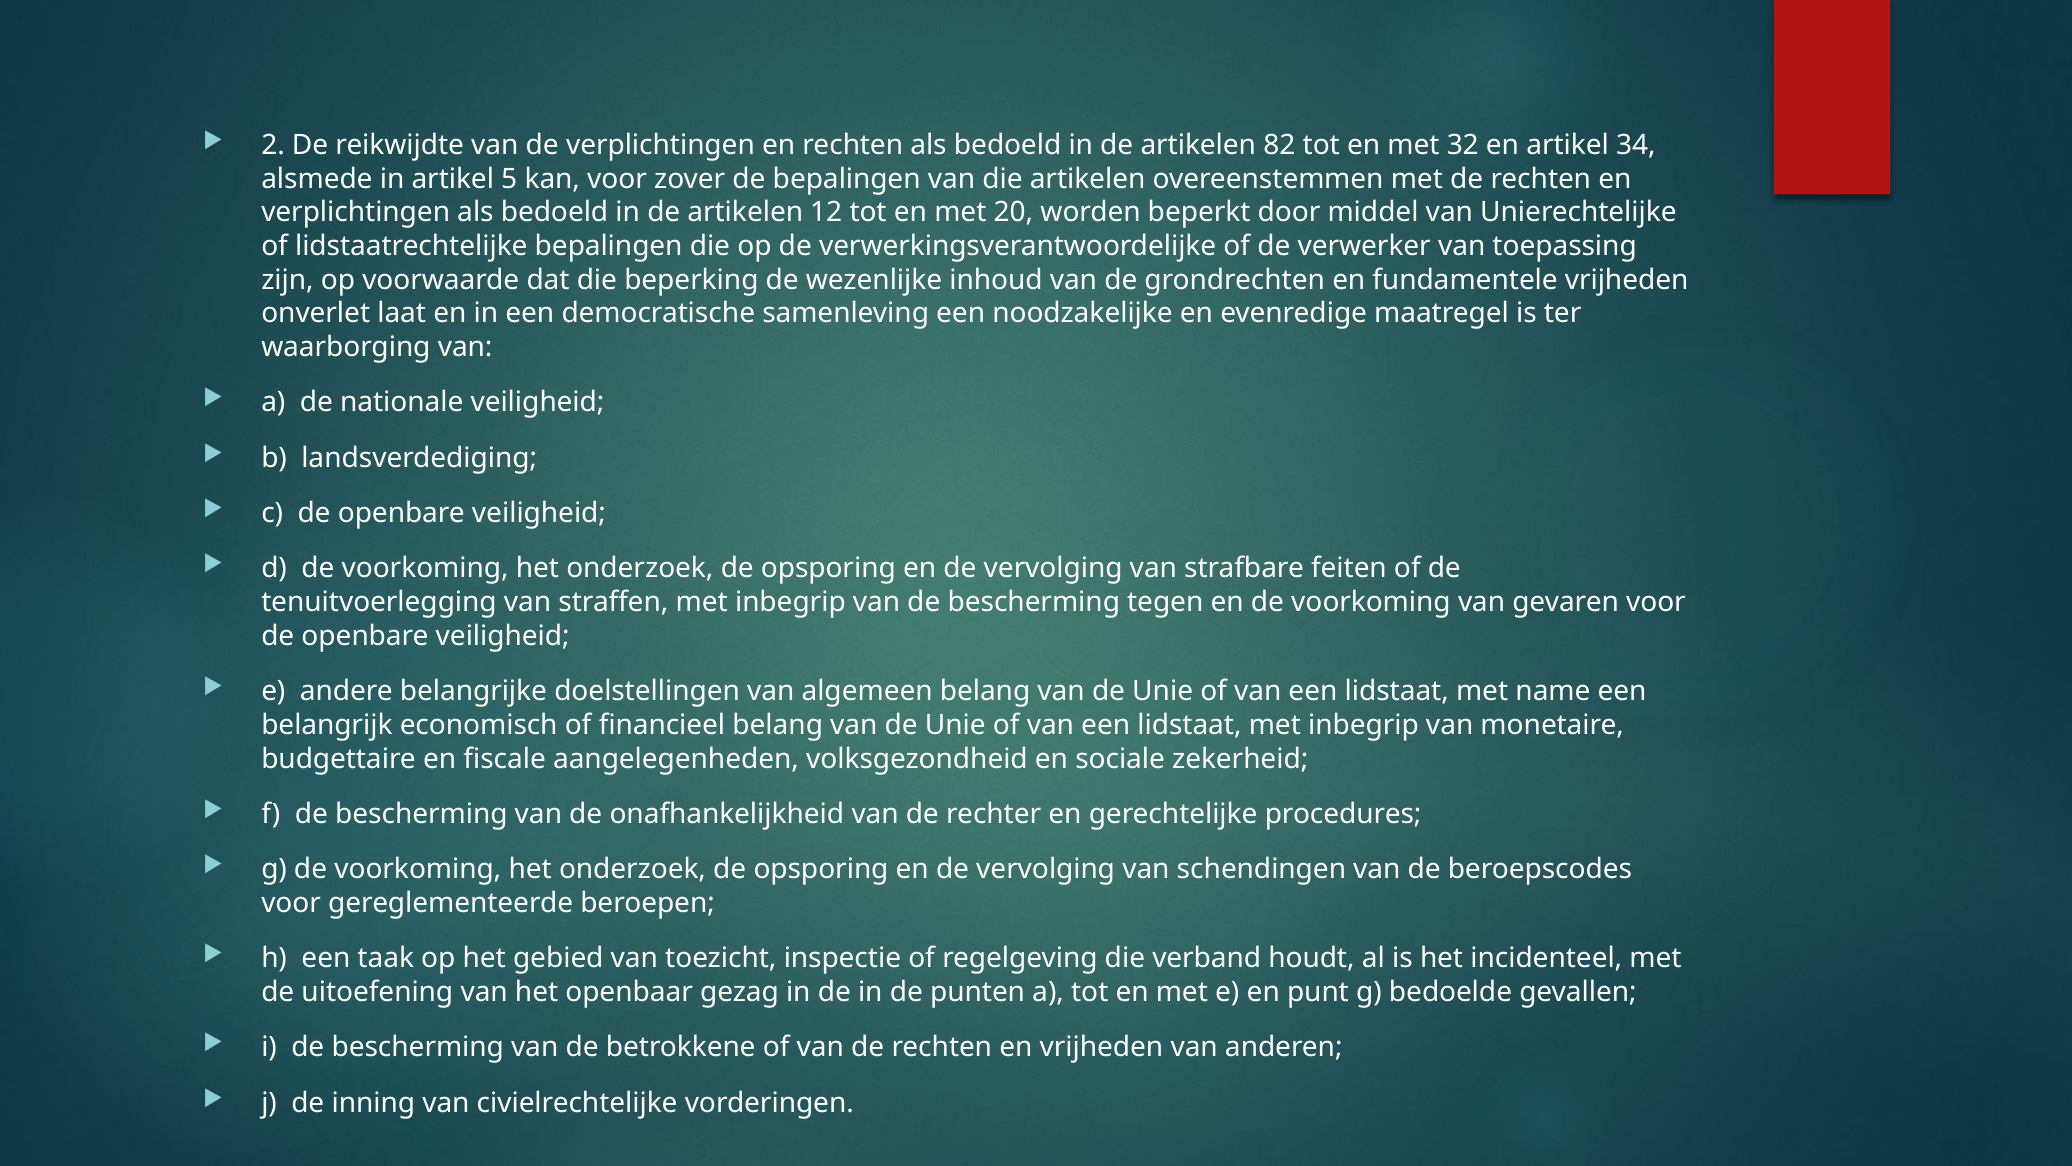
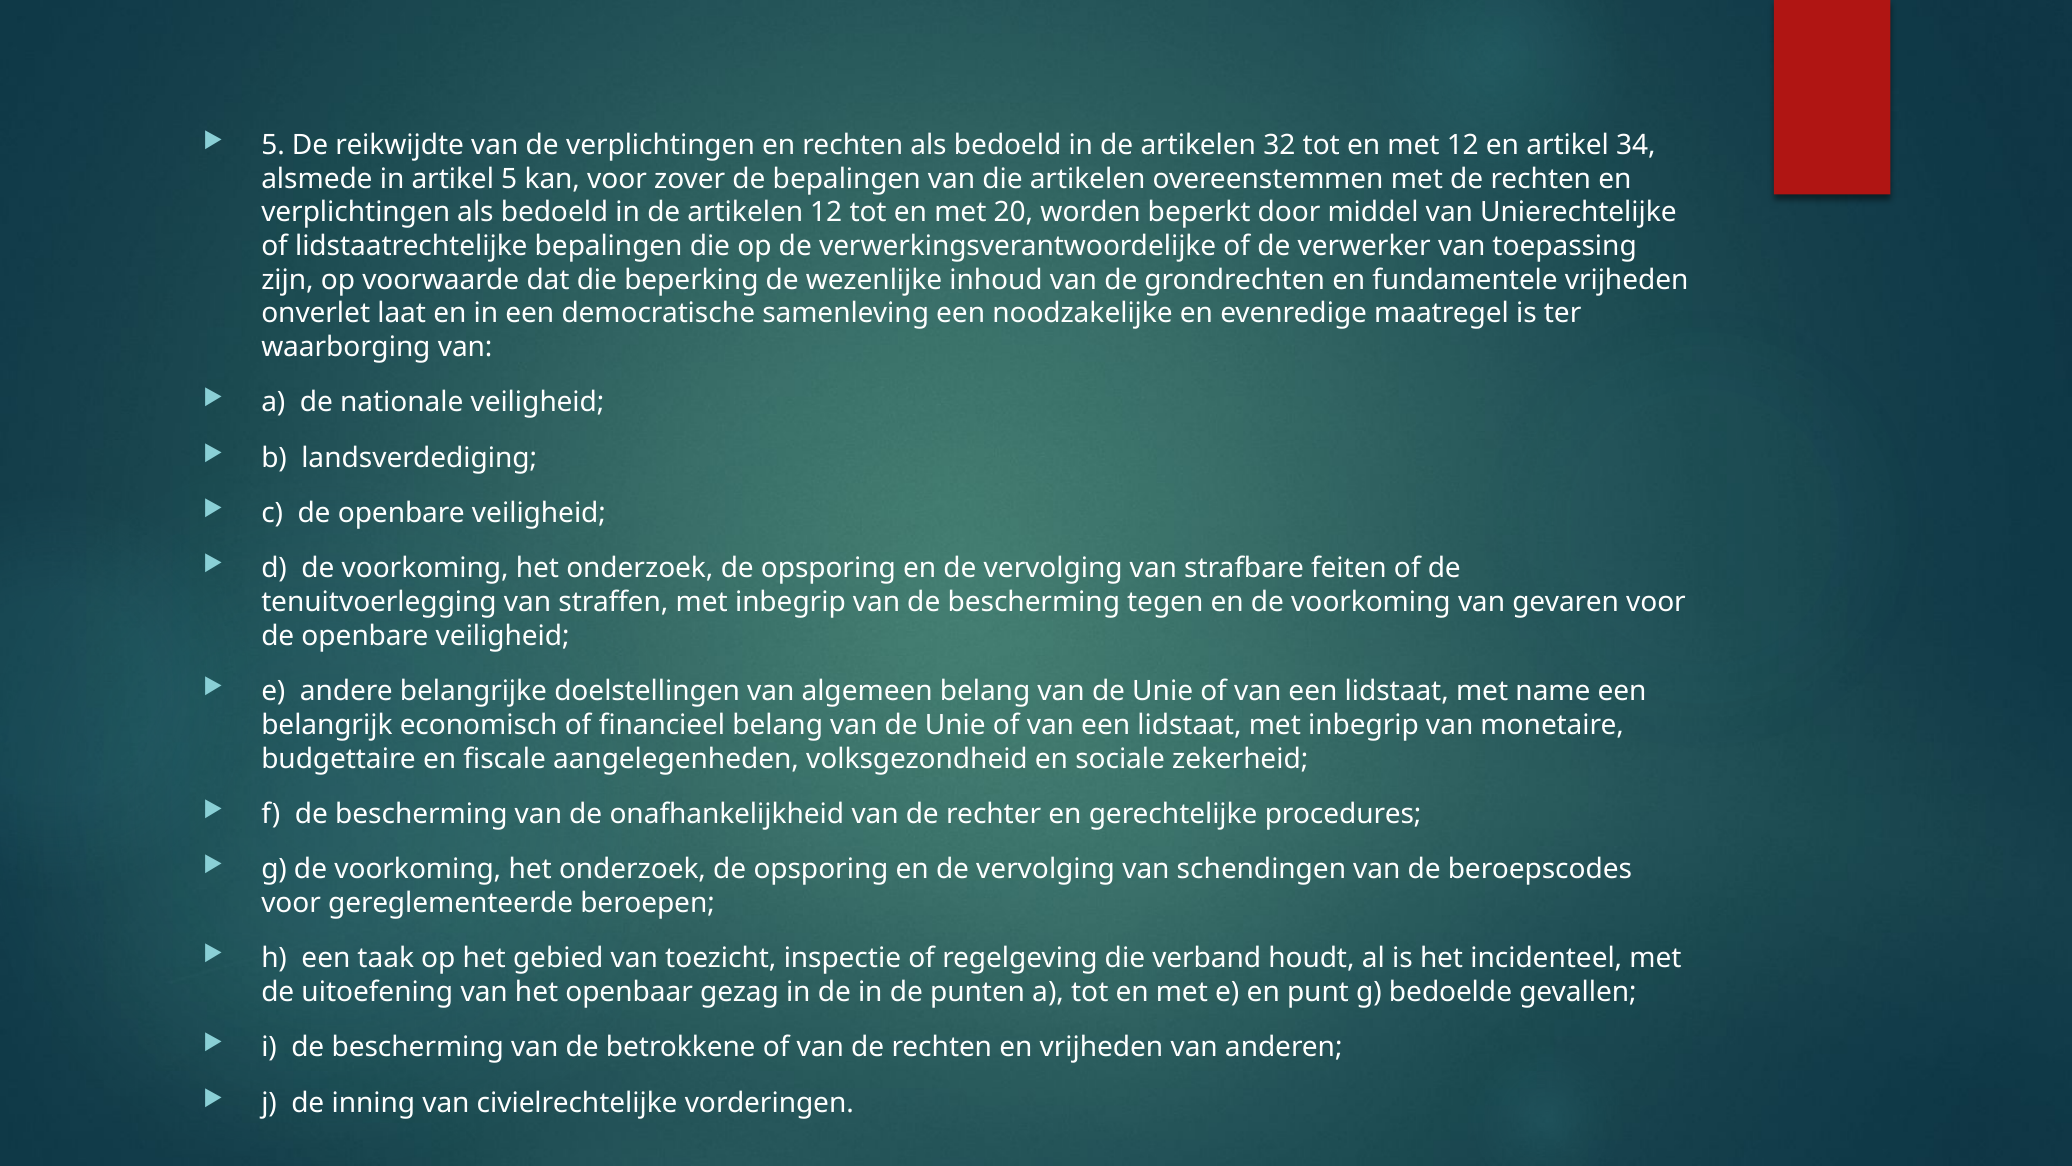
2 at (273, 145): 2 -> 5
82: 82 -> 32
met 32: 32 -> 12
